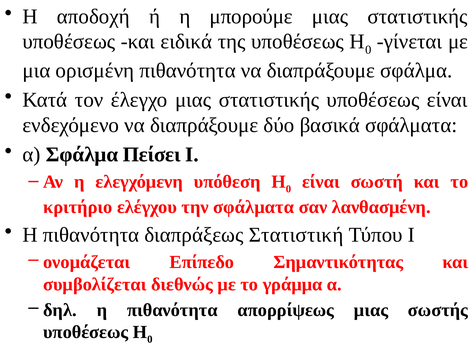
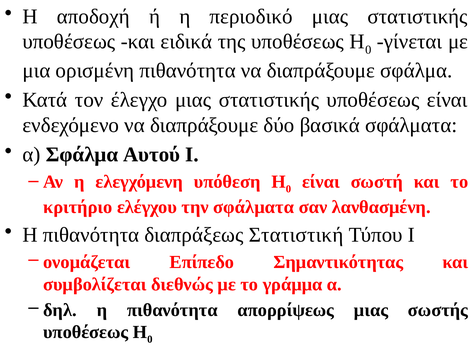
μπορούμε: μπορούμε -> περιοδικό
Πείσει: Πείσει -> Αυτού
